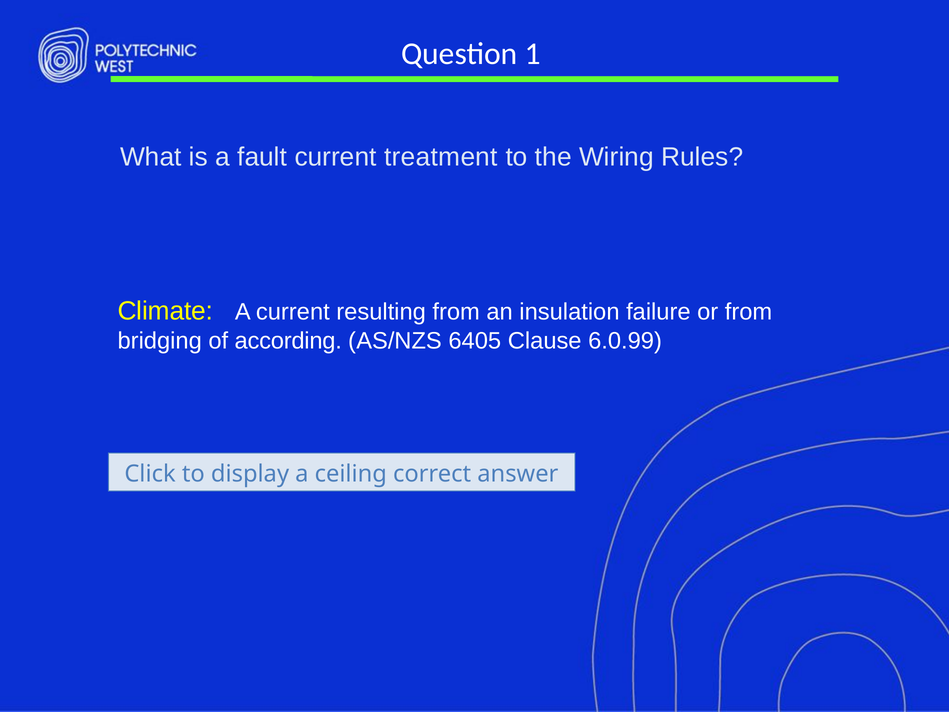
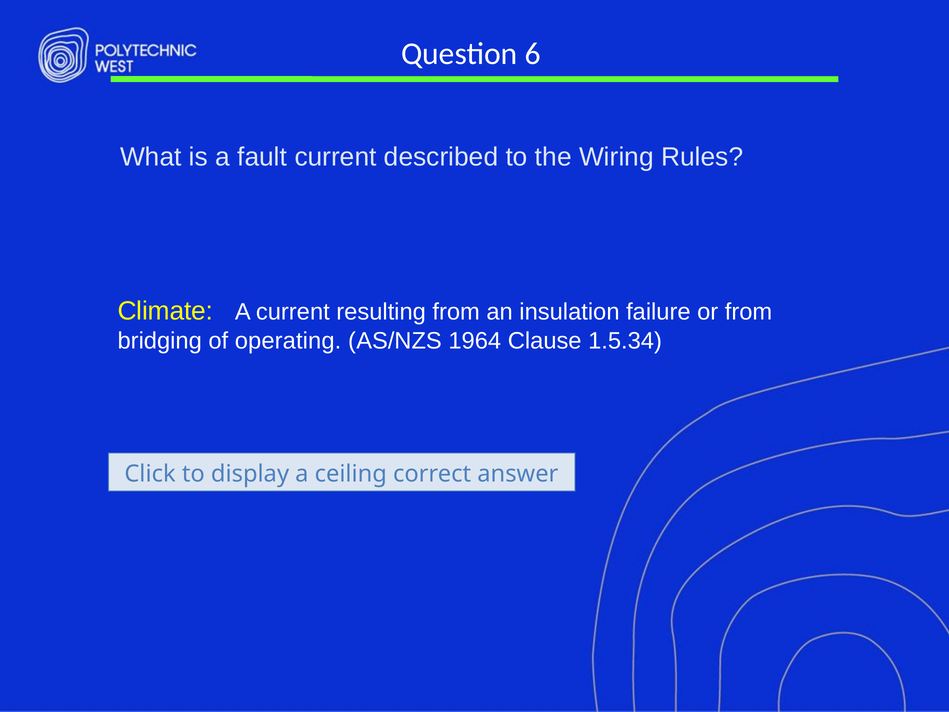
1: 1 -> 6
treatment: treatment -> described
according: according -> operating
6405: 6405 -> 1964
6.0.99: 6.0.99 -> 1.5.34
